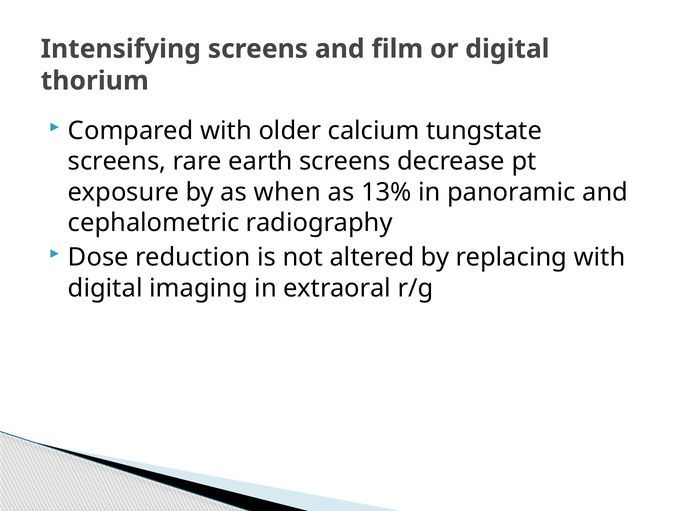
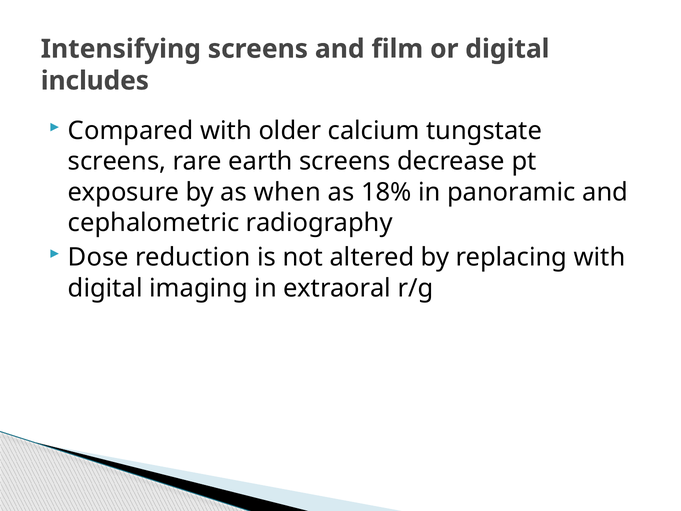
thorium: thorium -> includes
13%: 13% -> 18%
